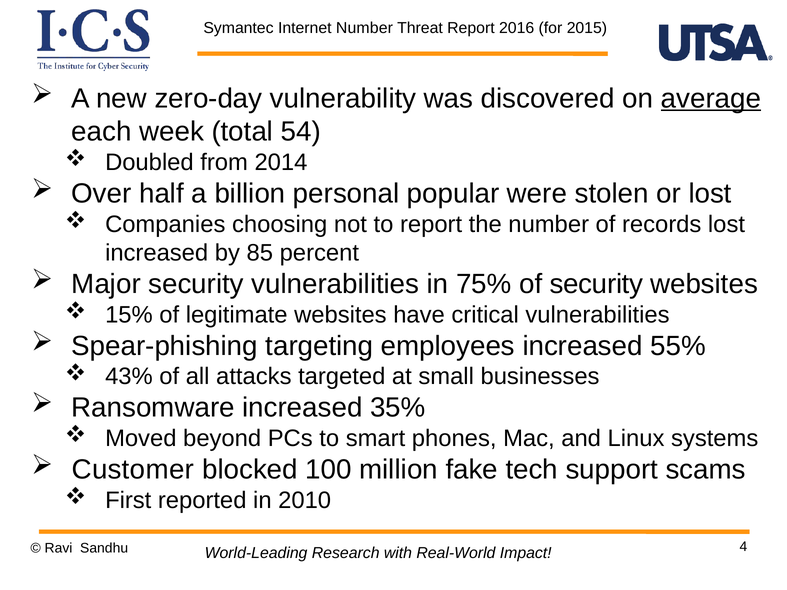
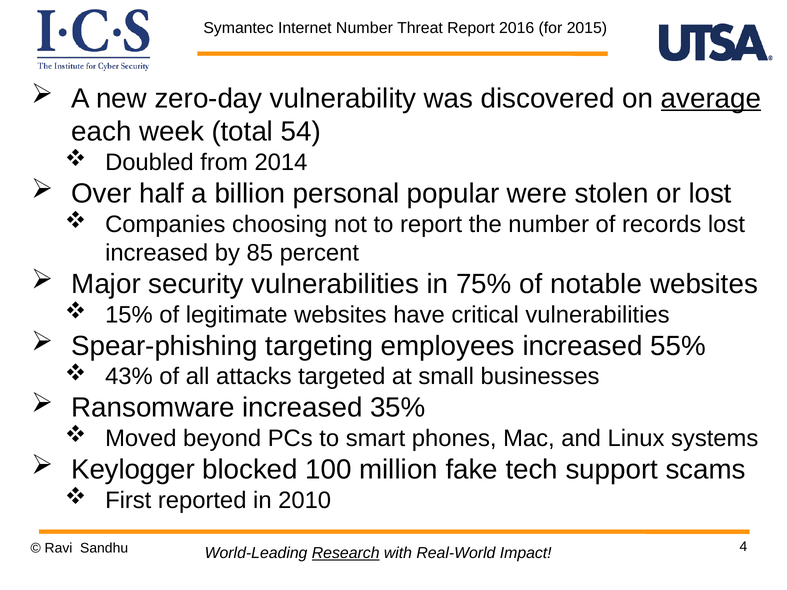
of security: security -> notable
Customer: Customer -> Keylogger
Research underline: none -> present
